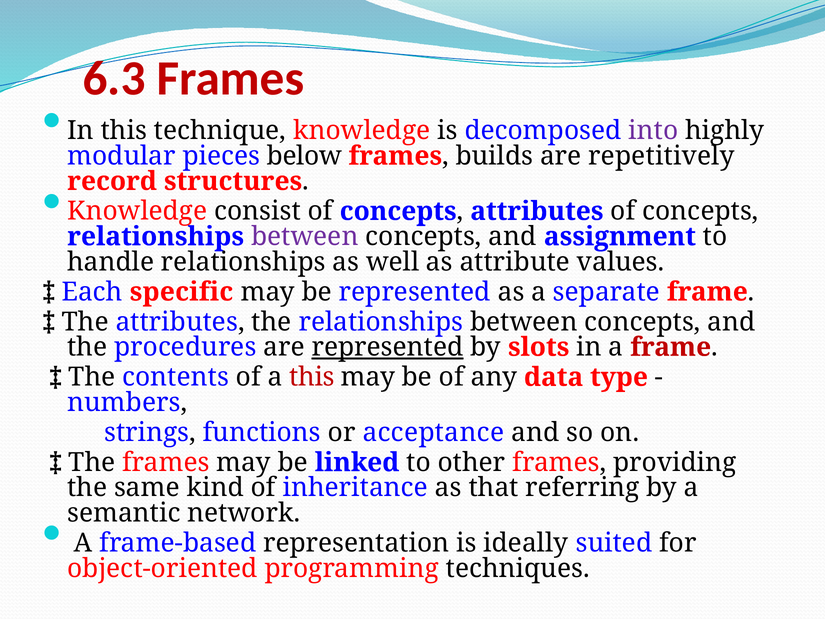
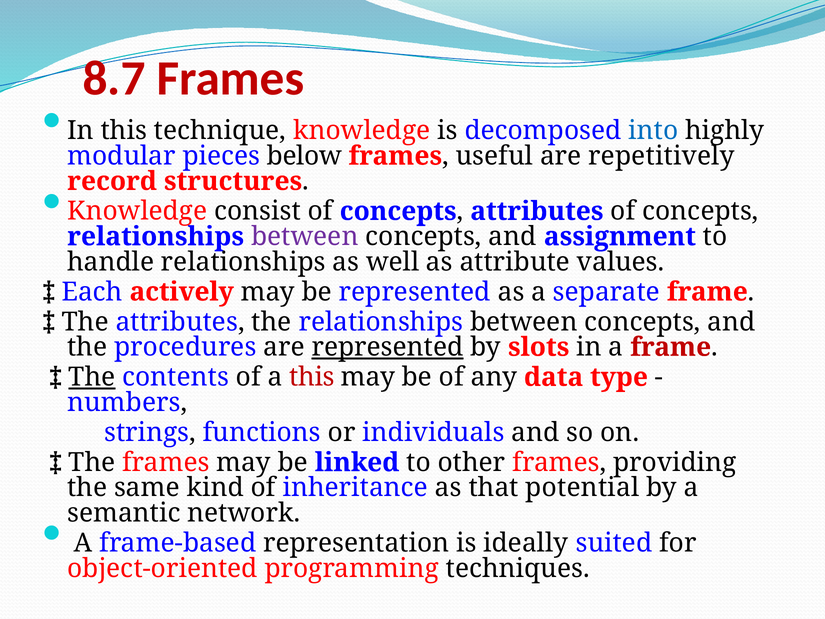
6.3: 6.3 -> 8.7
into colour: purple -> blue
builds: builds -> useful
specific: specific -> actively
The at (92, 377) underline: none -> present
acceptance: acceptance -> individuals
referring: referring -> potential
